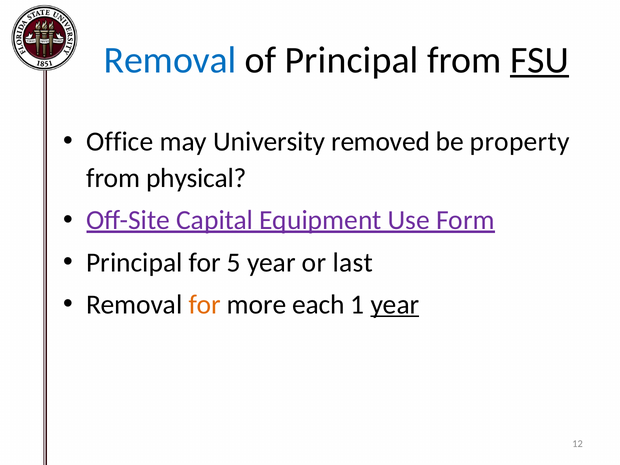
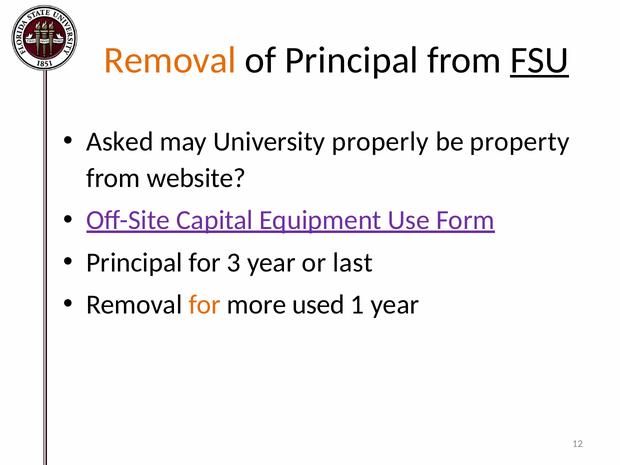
Removal at (170, 60) colour: blue -> orange
Office: Office -> Asked
removed: removed -> properly
physical: physical -> website
5: 5 -> 3
each: each -> used
year at (395, 304) underline: present -> none
